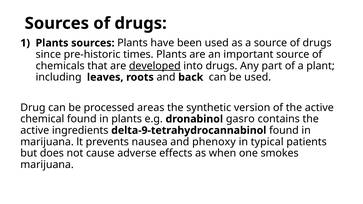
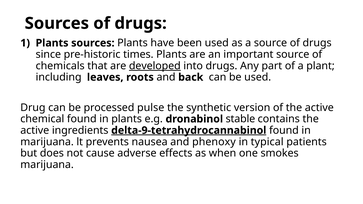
areas: areas -> pulse
gasro: gasro -> stable
delta-9-tetrahydrocannabinol underline: none -> present
